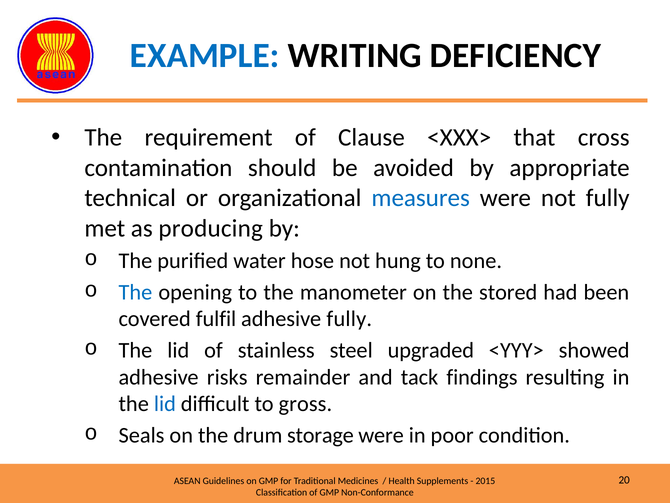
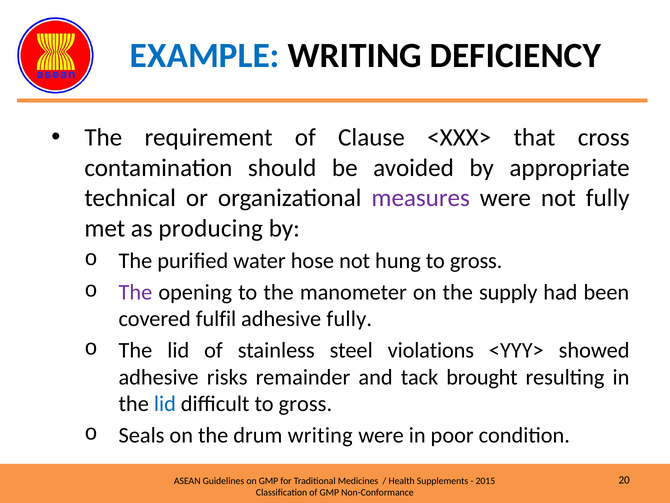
measures colour: blue -> purple
hung to none: none -> gross
The at (135, 292) colour: blue -> purple
stored: stored -> supply
upgraded: upgraded -> violations
findings: findings -> brought
drum storage: storage -> writing
